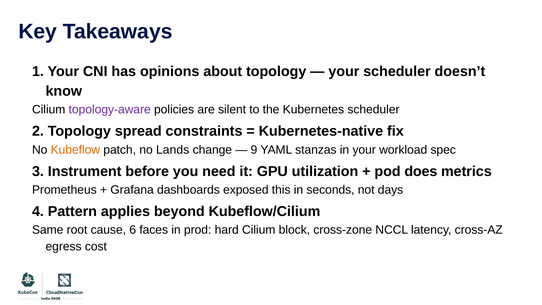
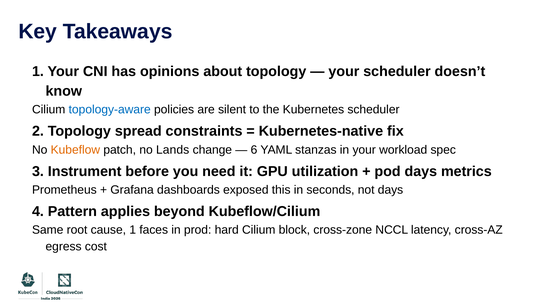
topology-aware colour: purple -> blue
9: 9 -> 6
pod does: does -> days
cause 6: 6 -> 1
